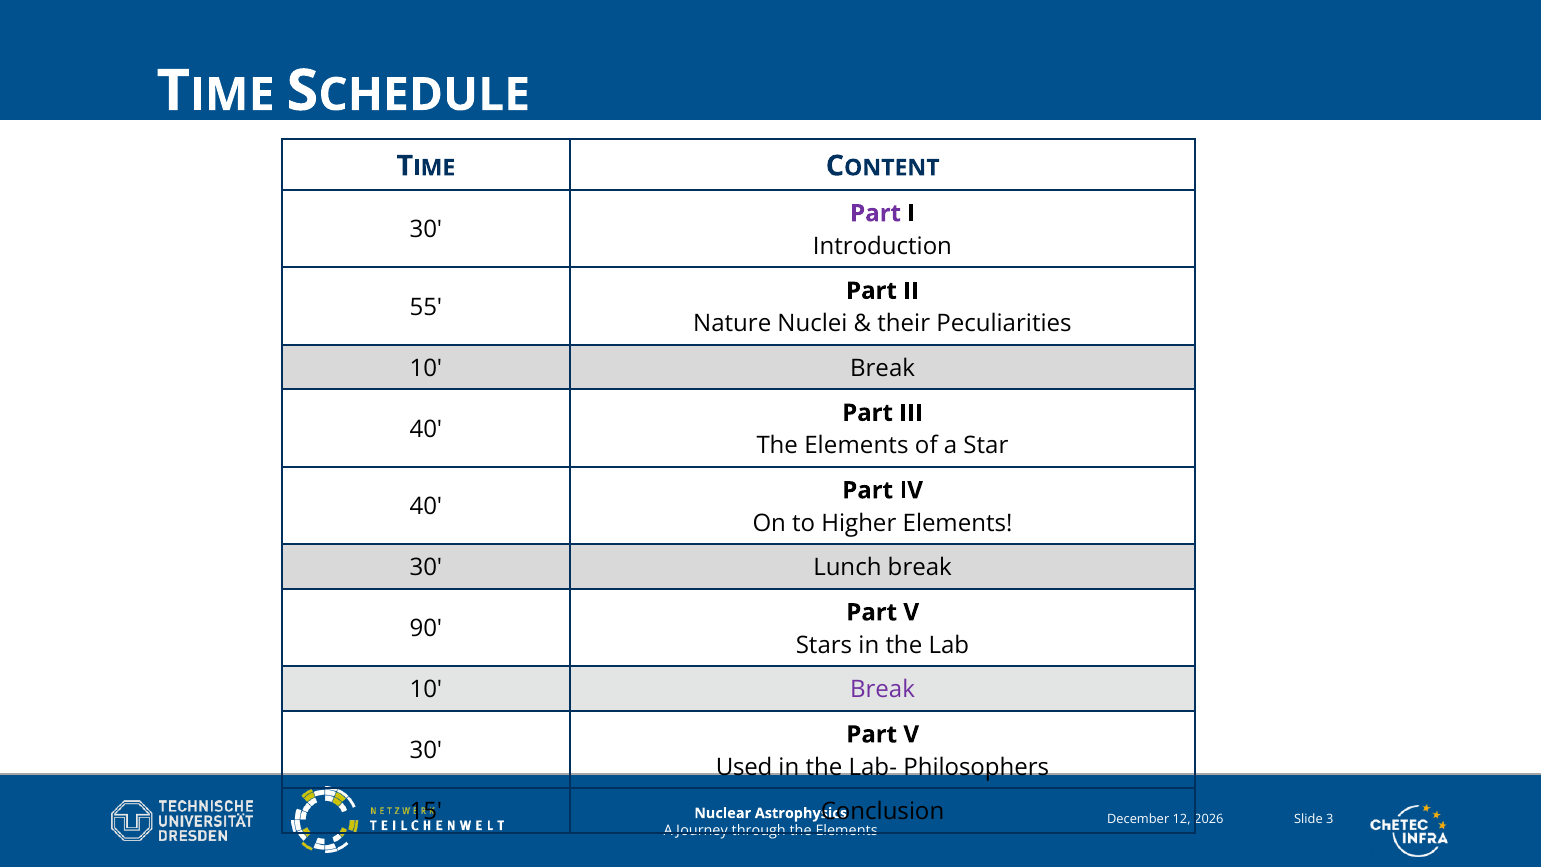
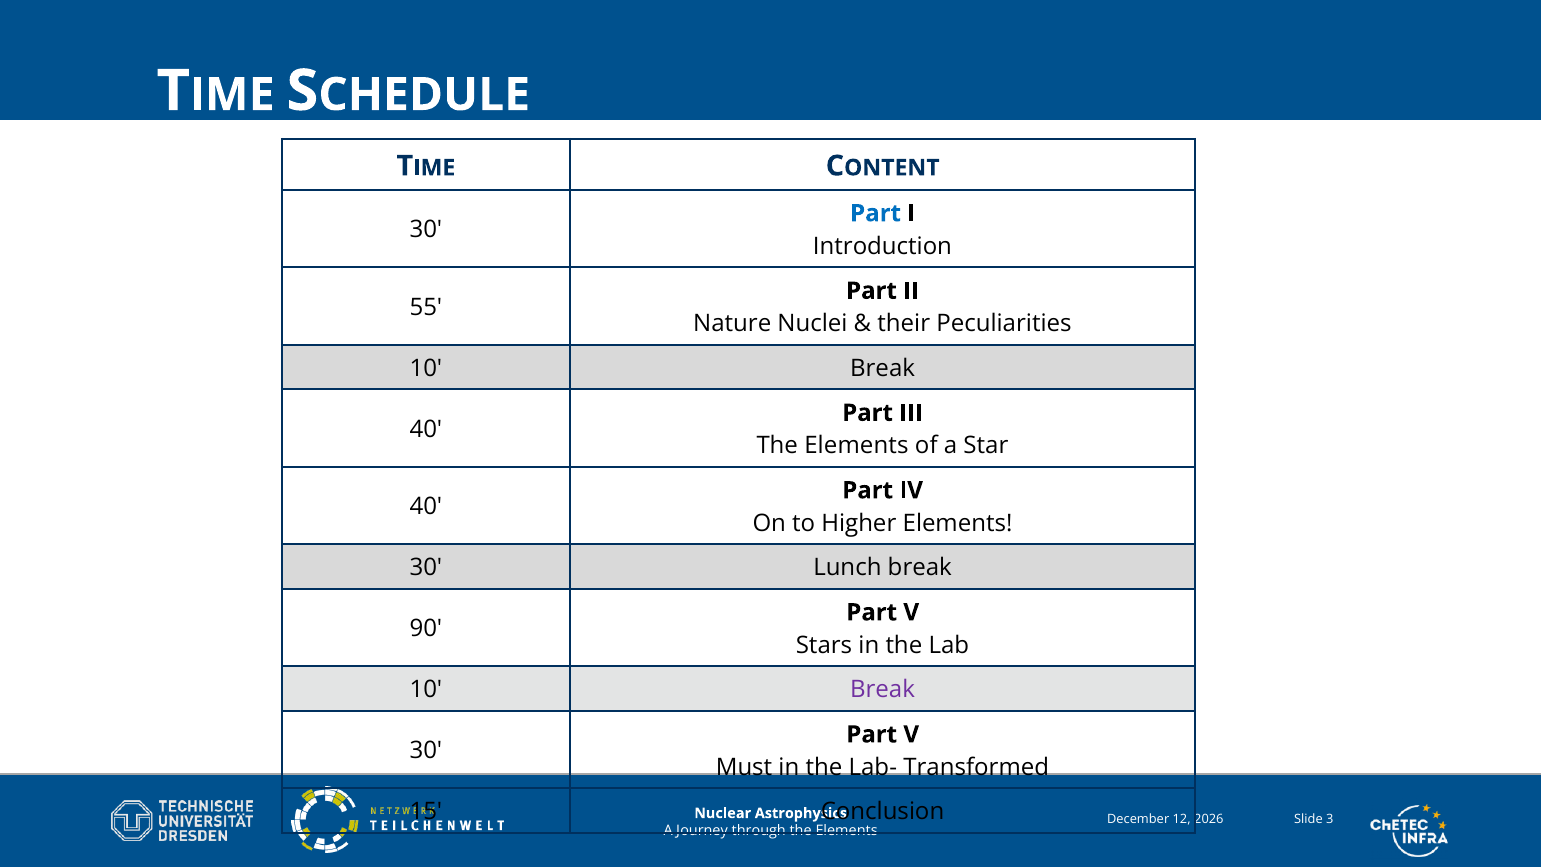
Part at (876, 213) colour: purple -> blue
Used: Used -> Must
Philosophers: Philosophers -> Transformed
